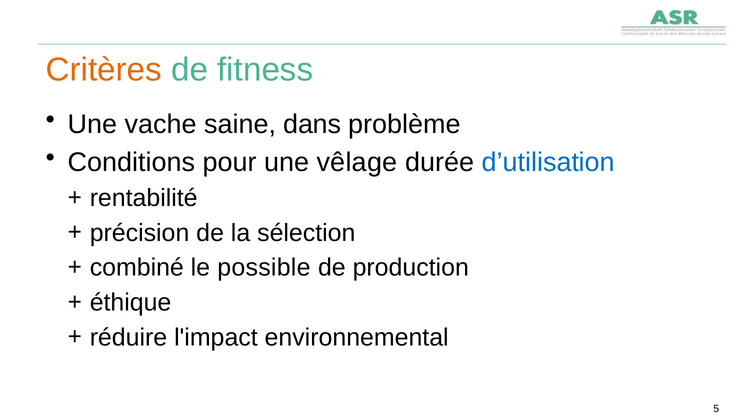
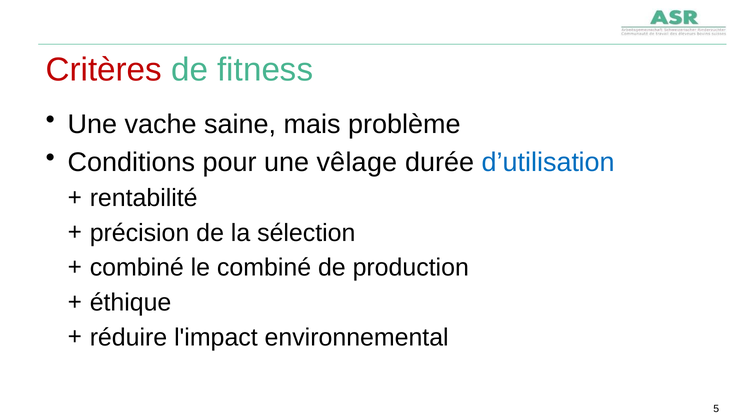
Critères colour: orange -> red
dans: dans -> mais
le possible: possible -> combiné
